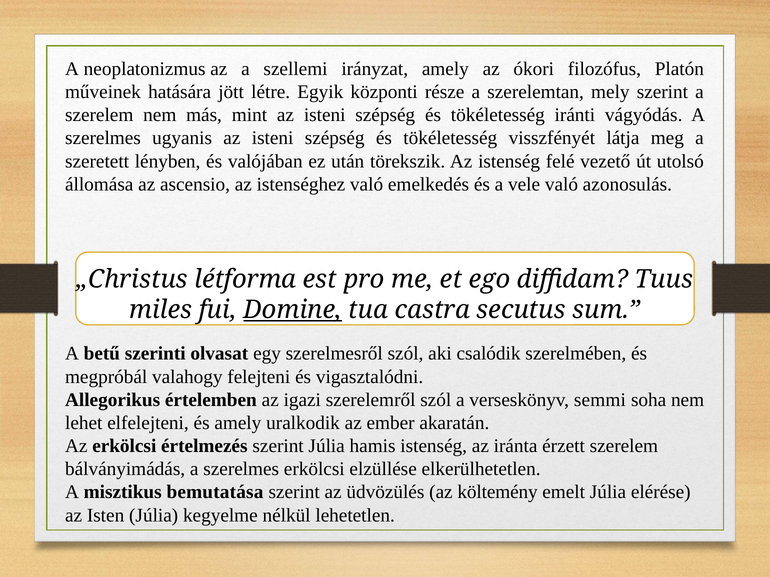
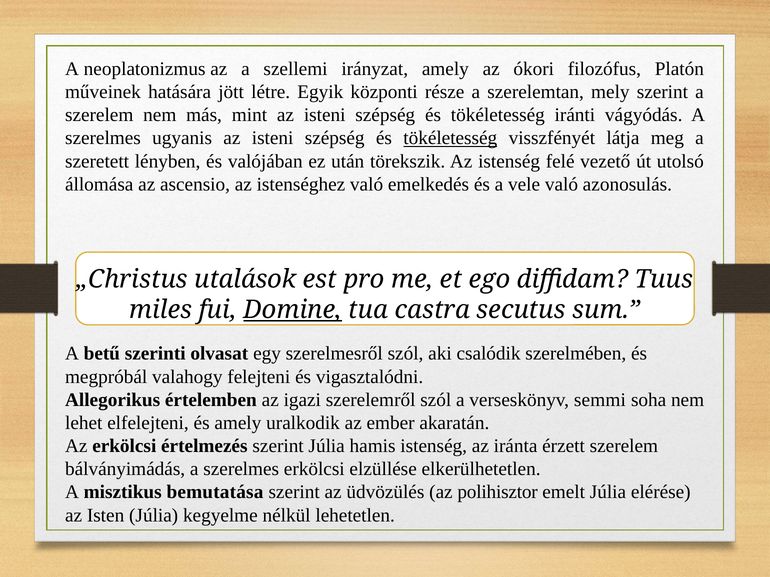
tökéletesség at (450, 138) underline: none -> present
létforma: létforma -> utalások
költemény: költemény -> polihisztor
